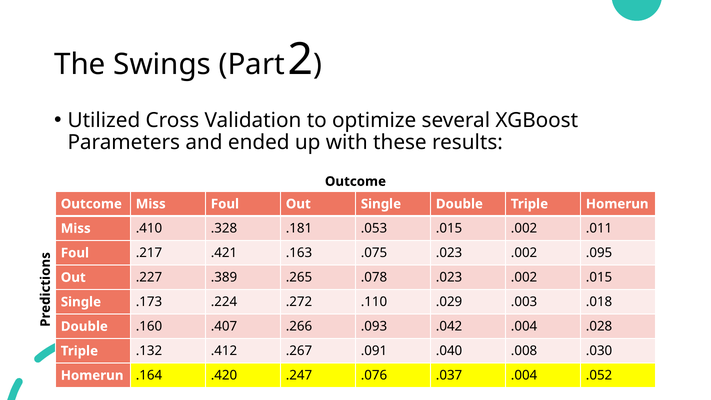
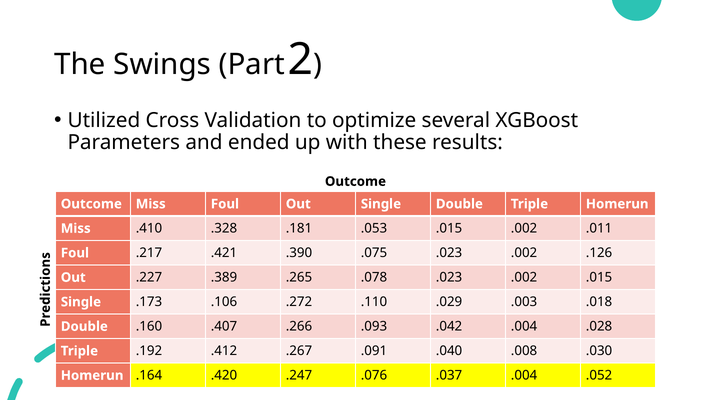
.163: .163 -> .390
.095: .095 -> .126
.224: .224 -> .106
.132: .132 -> .192
